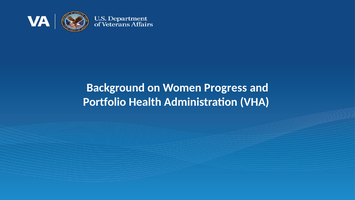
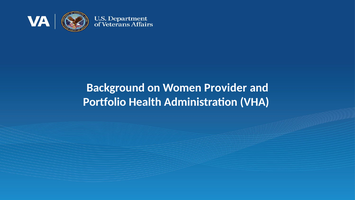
Progress: Progress -> Provider
